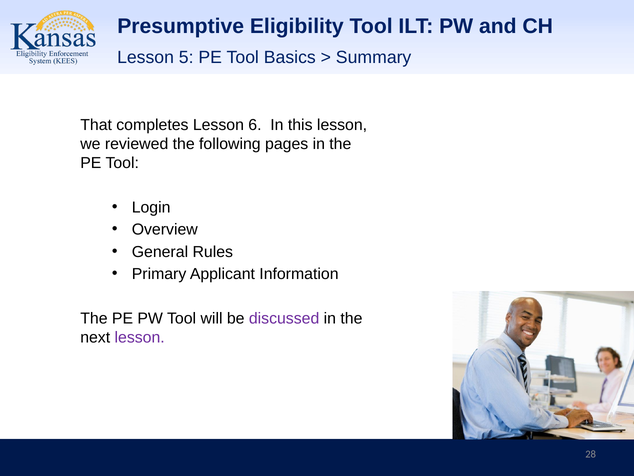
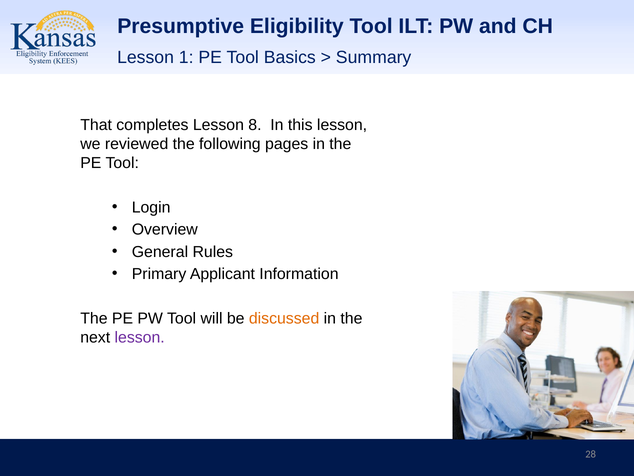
5: 5 -> 1
6: 6 -> 8
discussed colour: purple -> orange
